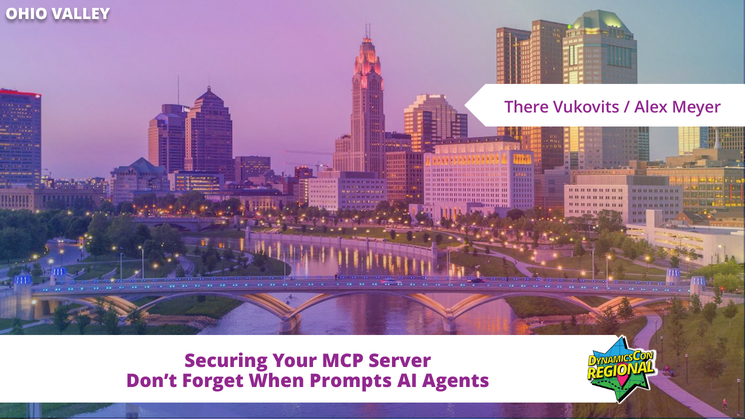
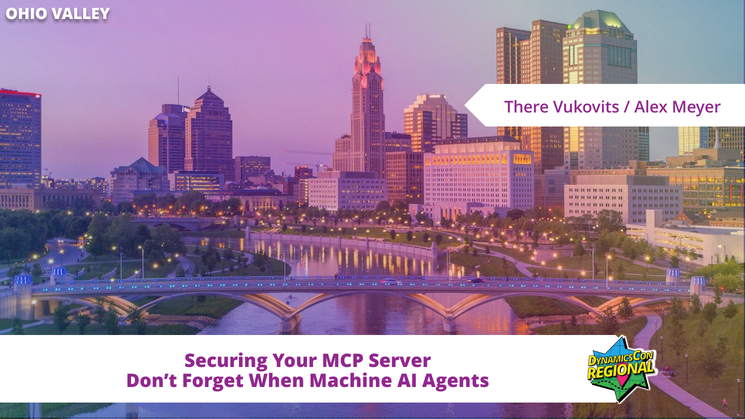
Prompts: Prompts -> Machine
